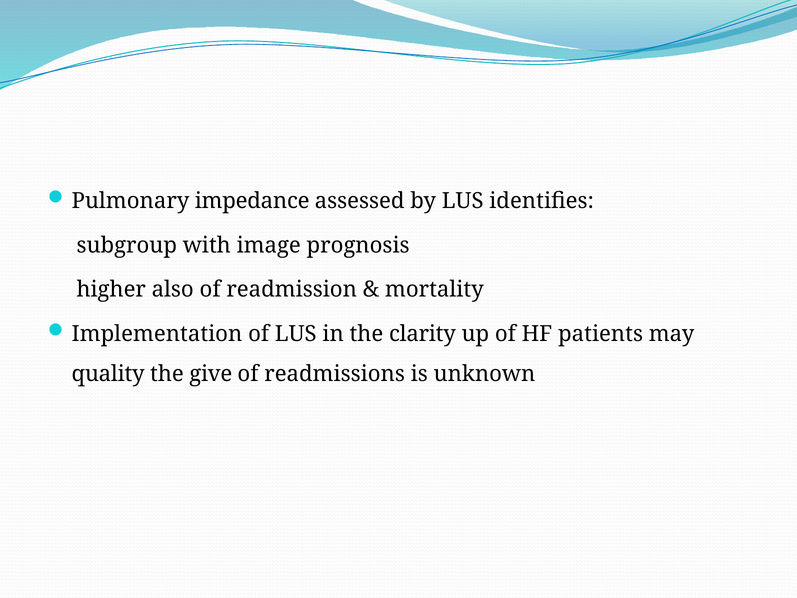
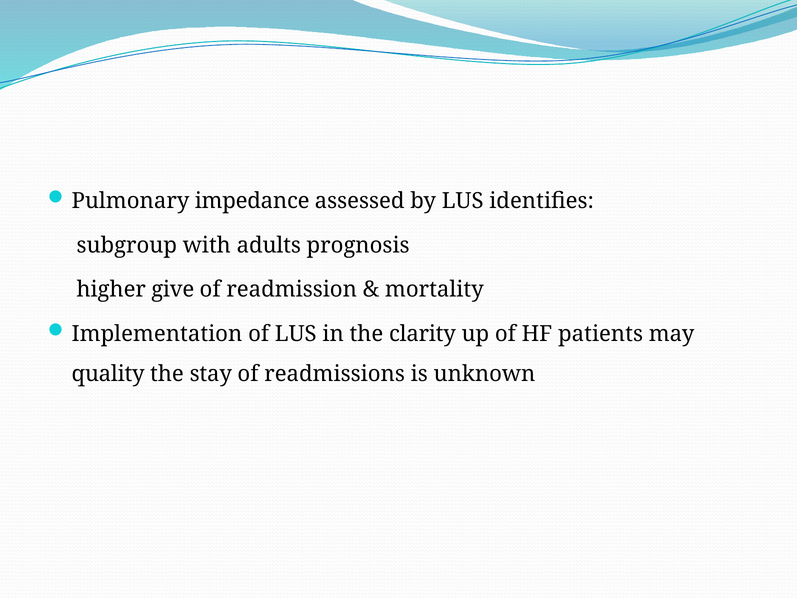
image: image -> adults
also: also -> give
give: give -> stay
